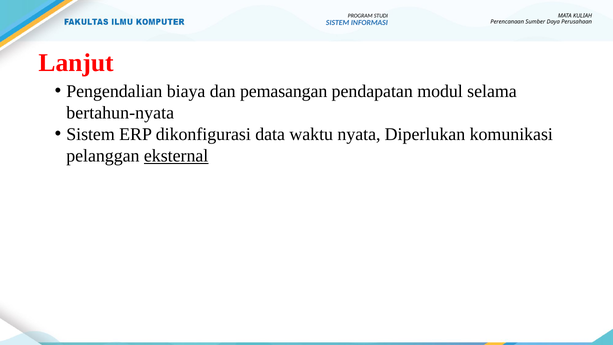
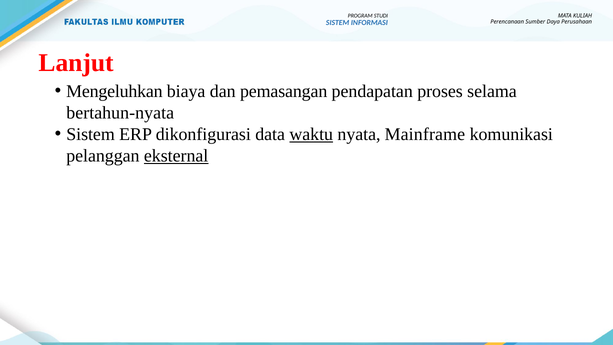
Pengendalian: Pengendalian -> Mengeluhkan
modul: modul -> proses
waktu underline: none -> present
Diperlukan: Diperlukan -> Mainframe
